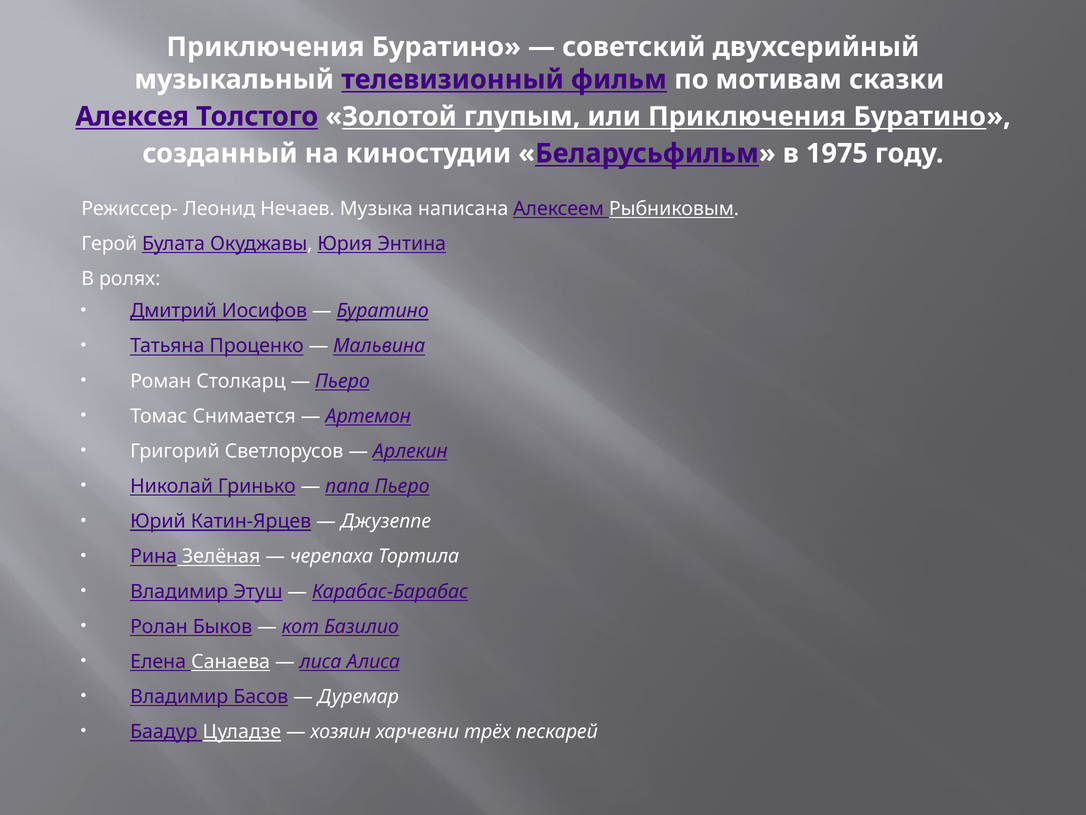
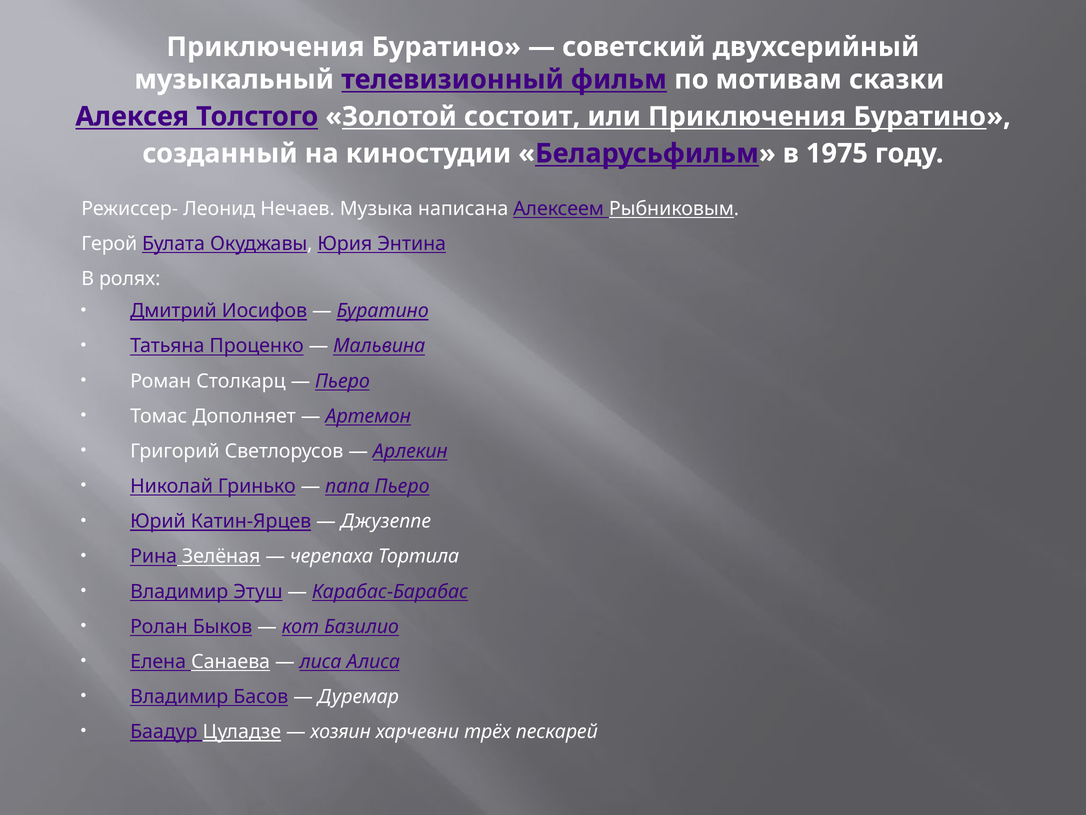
глупым: глупым -> состоит
Снимается: Снимается -> Дополняет
